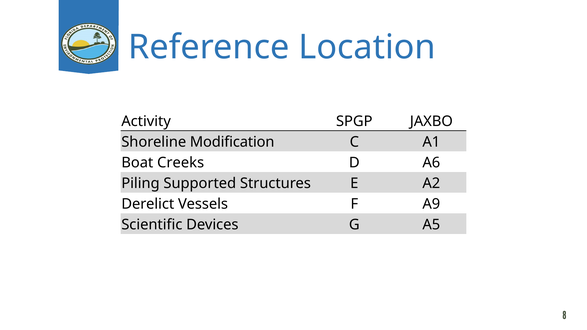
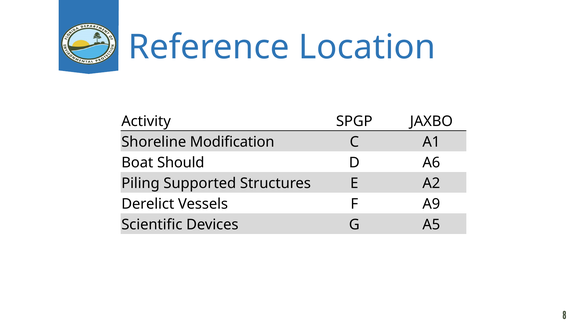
Creeks: Creeks -> Should
